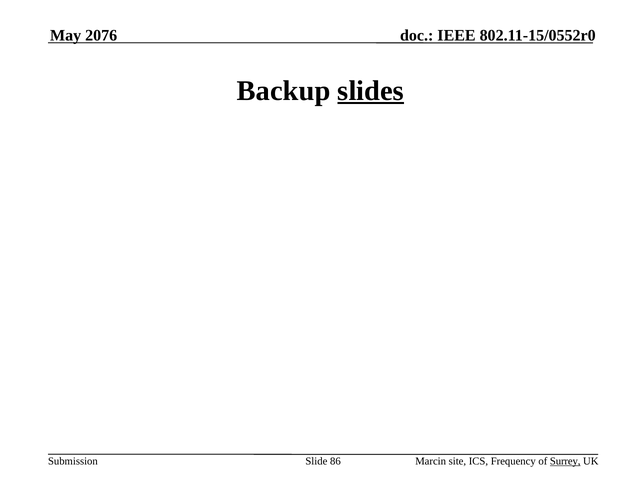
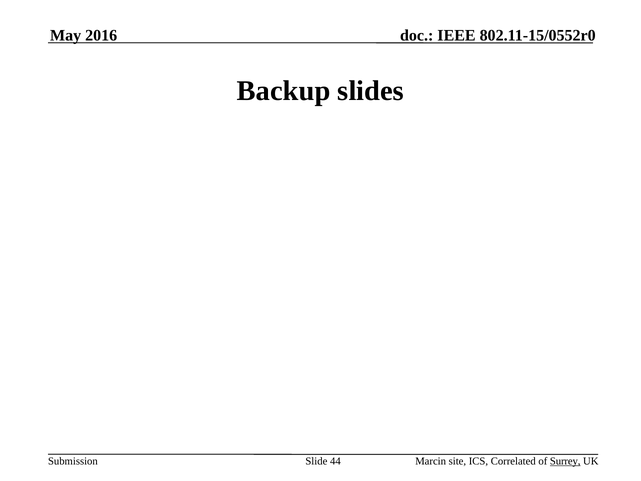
2076: 2076 -> 2016
slides underline: present -> none
86: 86 -> 44
Frequency: Frequency -> Correlated
